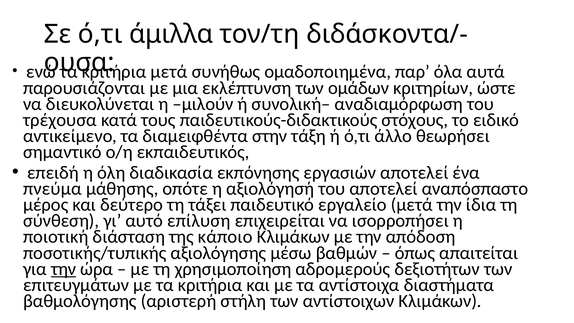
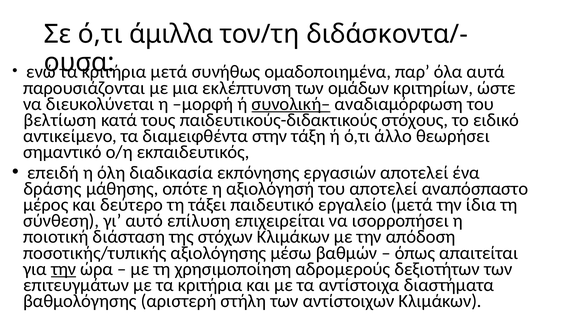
μιλούν: μιλούν -> μορφή
συνολική– underline: none -> present
τρέχουσα: τρέχουσα -> βελτίωση
πνεύμα: πνεύμα -> δράσης
κάποιο: κάποιο -> στόχων
